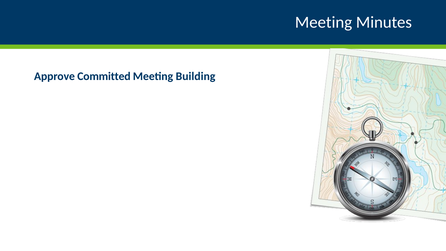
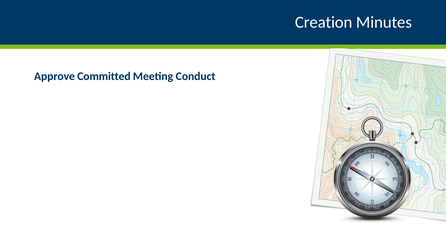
Meeting at (324, 22): Meeting -> Creation
Building: Building -> Conduct
